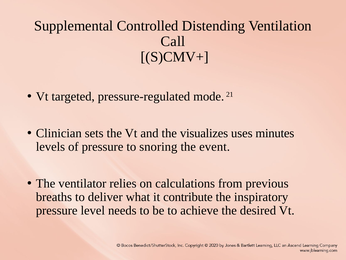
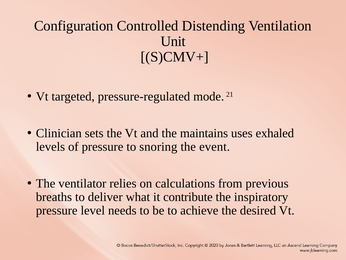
Supplemental: Supplemental -> Configuration
Call: Call -> Unit
visualizes: visualizes -> maintains
minutes: minutes -> exhaled
